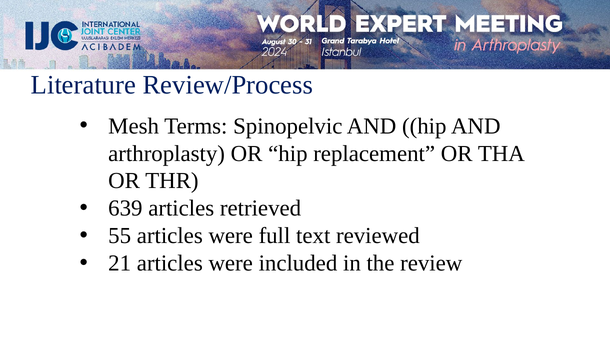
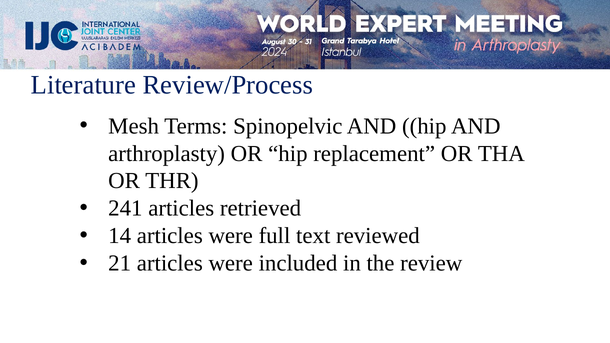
639: 639 -> 241
55: 55 -> 14
